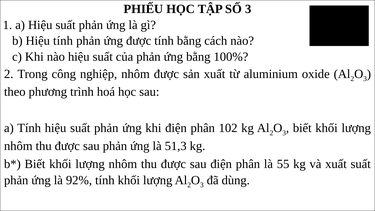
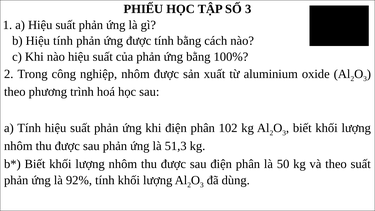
55: 55 -> 50
và xuất: xuất -> theo
